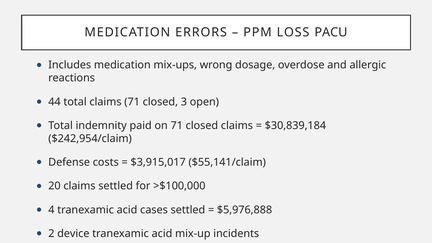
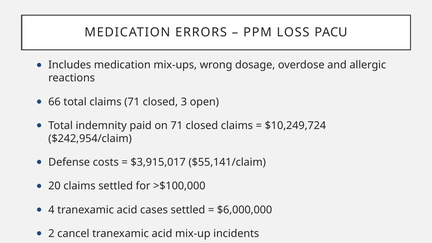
44: 44 -> 66
$30,839,184: $30,839,184 -> $10,249,724
$5,976,888: $5,976,888 -> $6,000,000
device: device -> cancel
